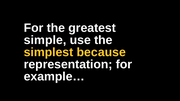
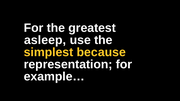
simple: simple -> asleep
